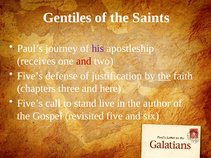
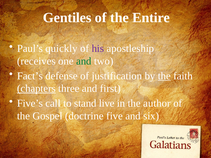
Saints: Saints -> Entire
journey: journey -> quickly
and at (84, 61) colour: red -> green
Five’s at (30, 76): Five’s -> Fact’s
chapters underline: none -> present
here: here -> first
revisited: revisited -> doctrine
